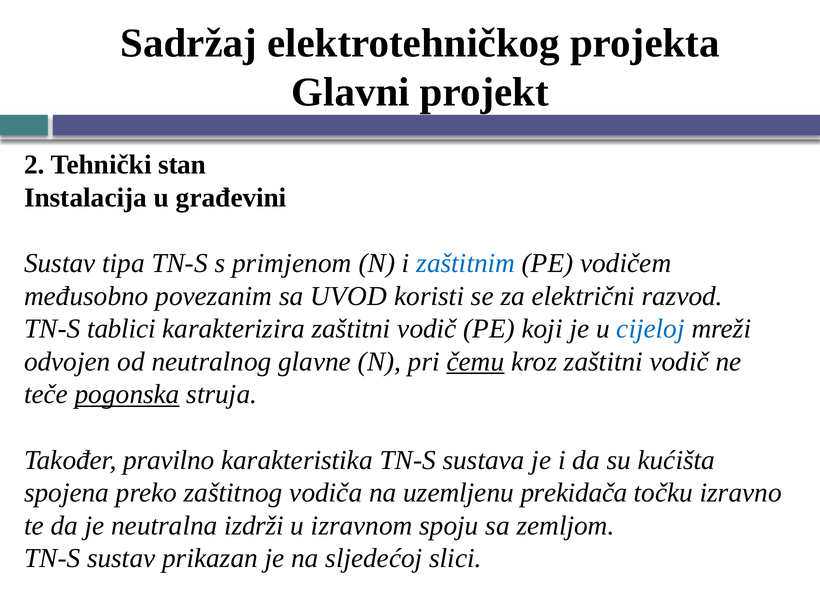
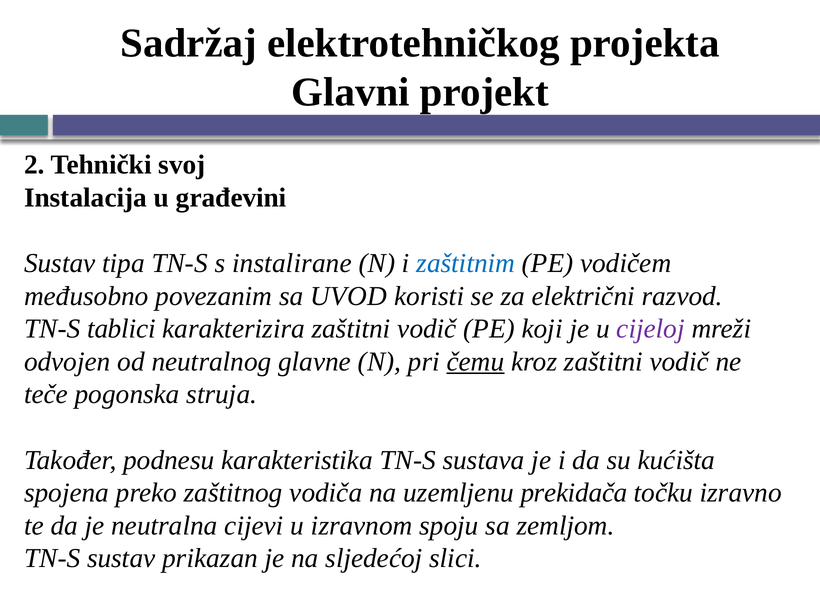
stan: stan -> svoj
primjenom: primjenom -> instalirane
cijeloj colour: blue -> purple
pogonska underline: present -> none
pravilno: pravilno -> podnesu
izdrži: izdrži -> cijevi
